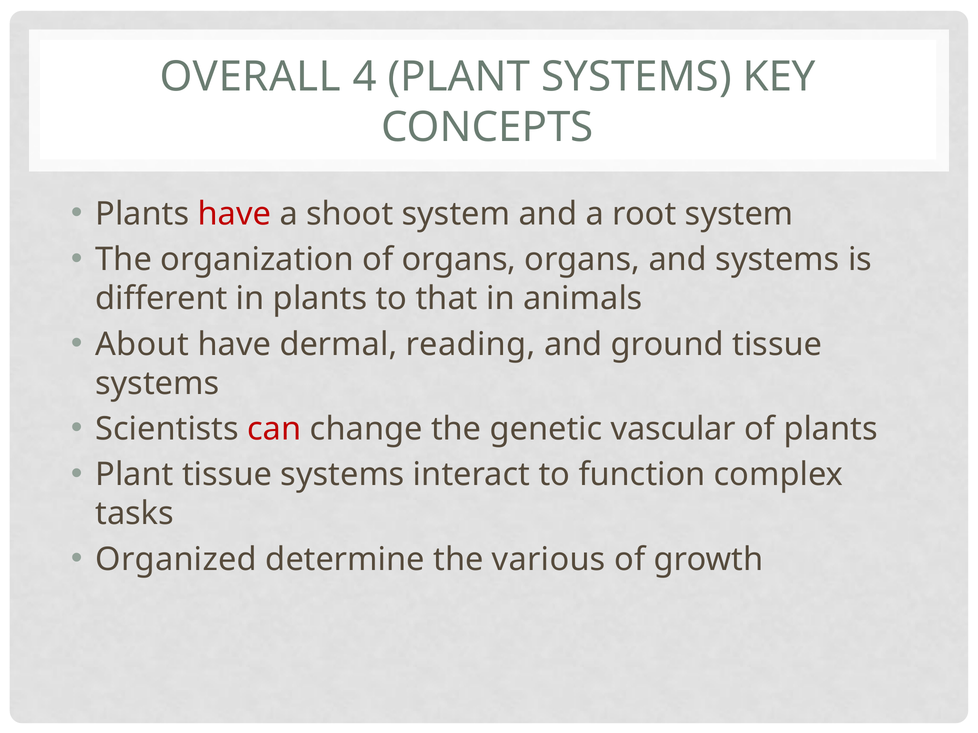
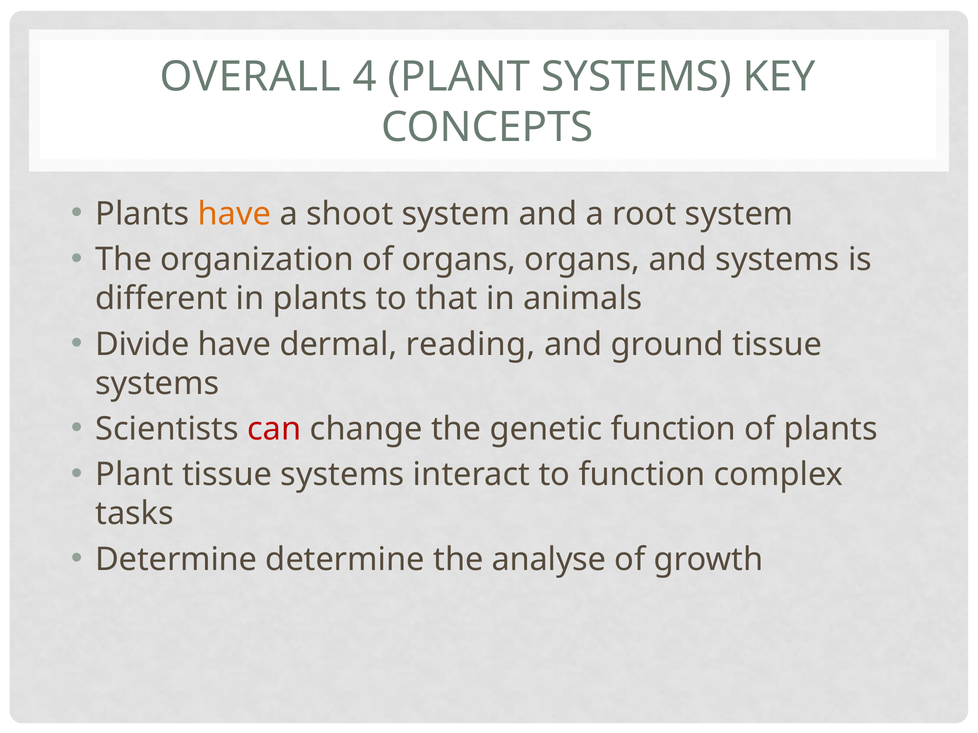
have at (234, 214) colour: red -> orange
About: About -> Divide
genetic vascular: vascular -> function
Organized at (176, 560): Organized -> Determine
various: various -> analyse
